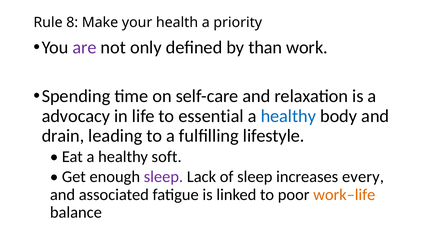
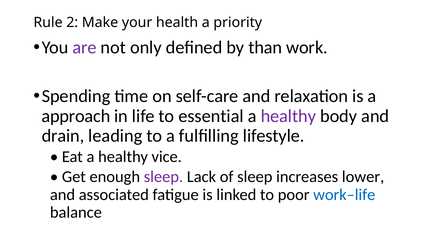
8: 8 -> 2
advocacy: advocacy -> approach
healthy at (288, 116) colour: blue -> purple
soft: soft -> vice
every: every -> lower
work–life colour: orange -> blue
